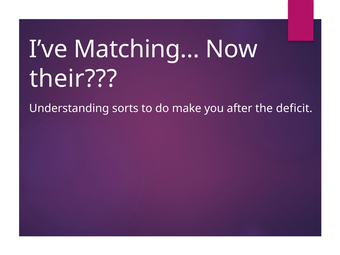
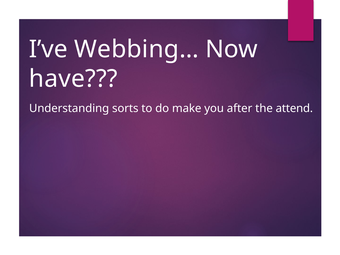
Matching…: Matching… -> Webbing…
their: their -> have
deficit: deficit -> attend
